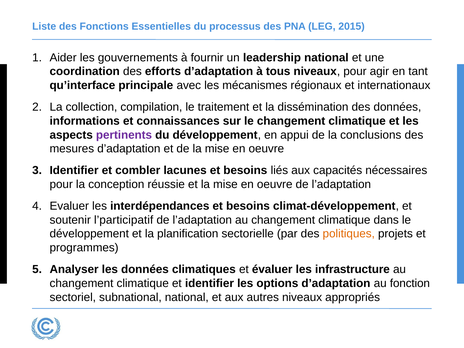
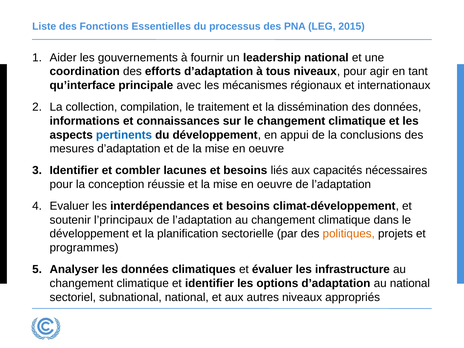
pertinents colour: purple -> blue
l’participatif: l’participatif -> l’principaux
au fonction: fonction -> national
